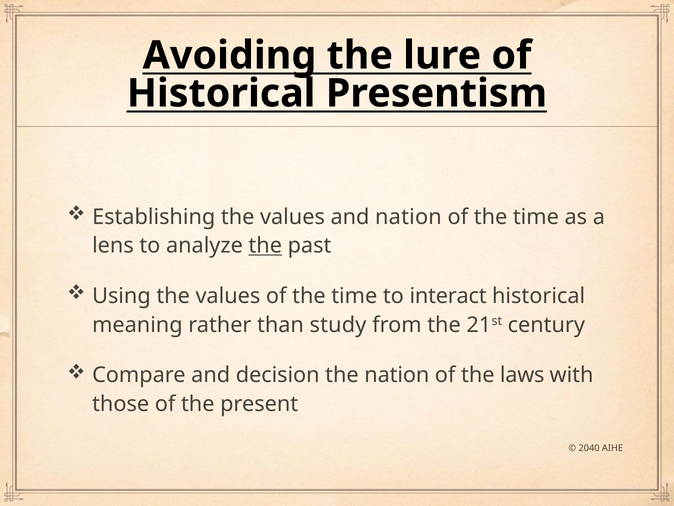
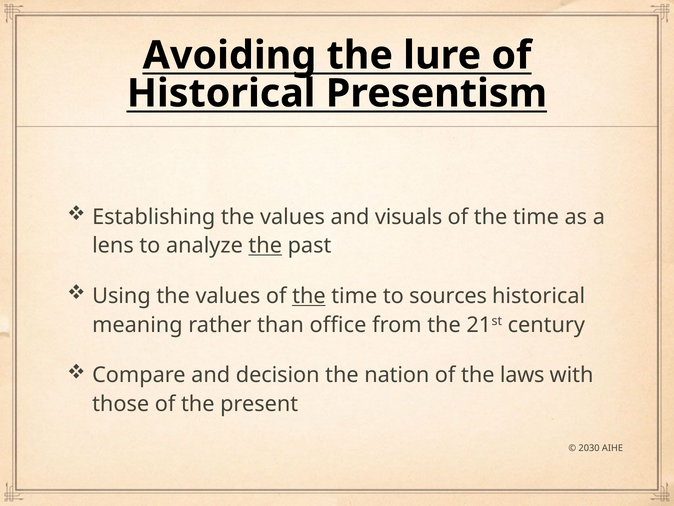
and nation: nation -> visuals
the at (309, 296) underline: none -> present
interact: interact -> sources
study: study -> office
2040: 2040 -> 2030
